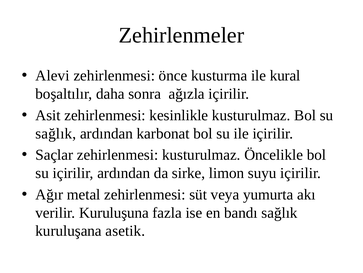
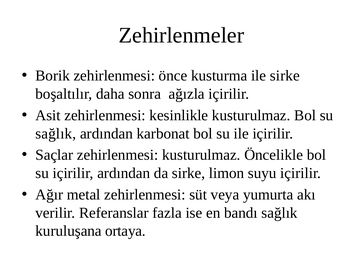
Alevi: Alevi -> Borik
ile kural: kural -> sirke
Kuruluşuna: Kuruluşuna -> Referanslar
asetik: asetik -> ortaya
